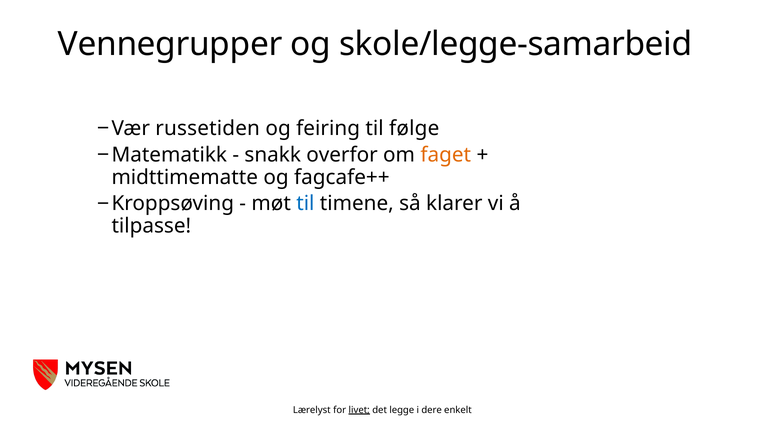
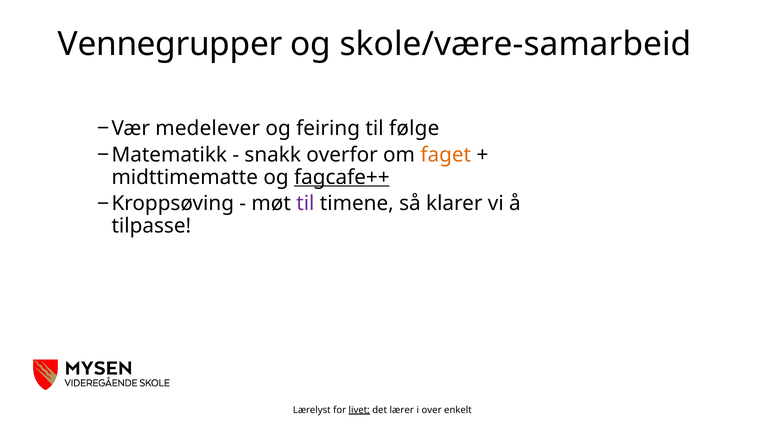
skole/legge-samarbeid: skole/legge-samarbeid -> skole/være-samarbeid
russetiden: russetiden -> medelever
fagcafe++ underline: none -> present
til at (305, 204) colour: blue -> purple
legge: legge -> lærer
dere: dere -> over
